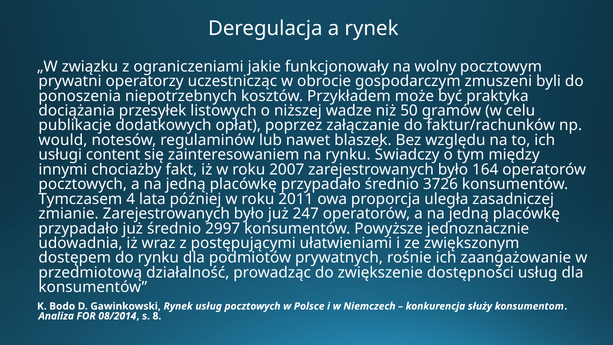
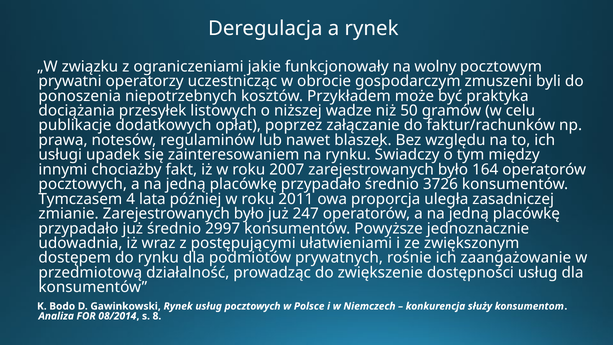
would: would -> prawa
content: content -> upadek
